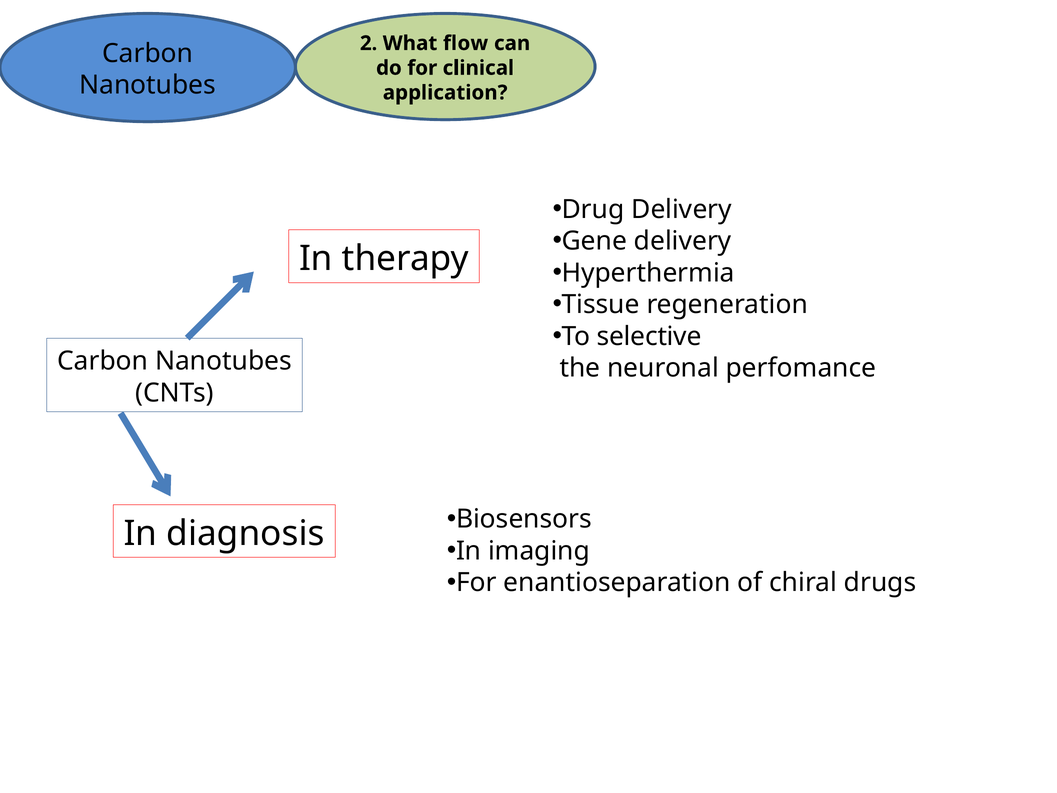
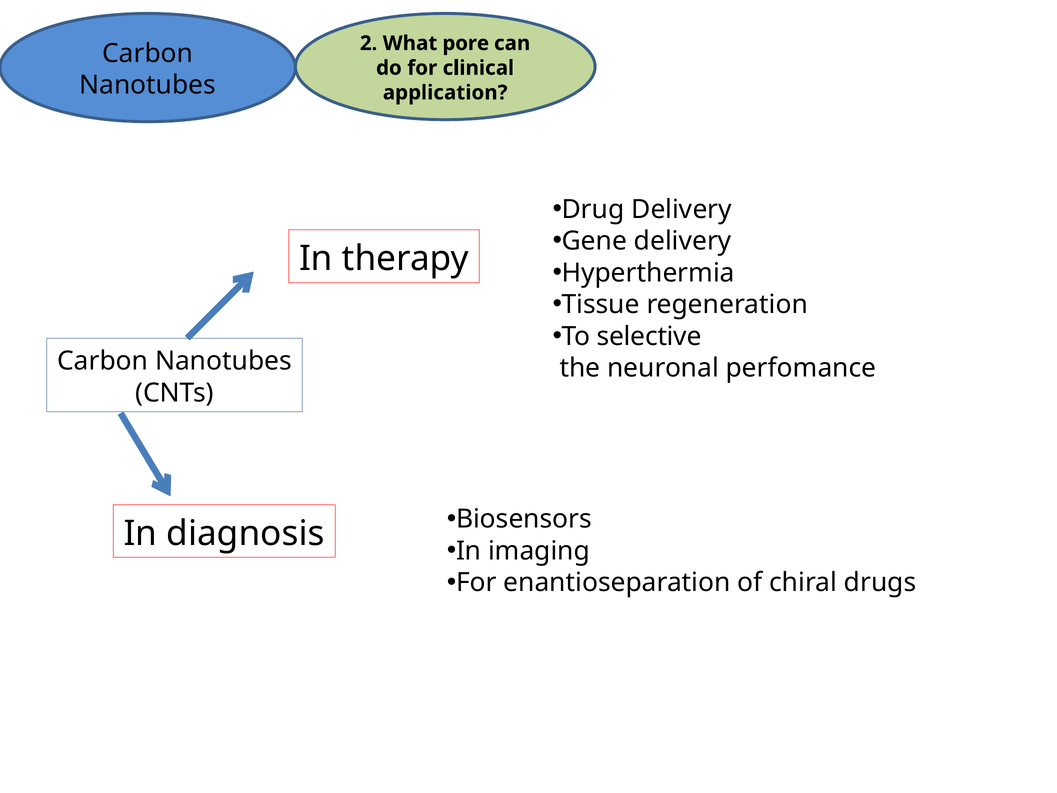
flow: flow -> pore
